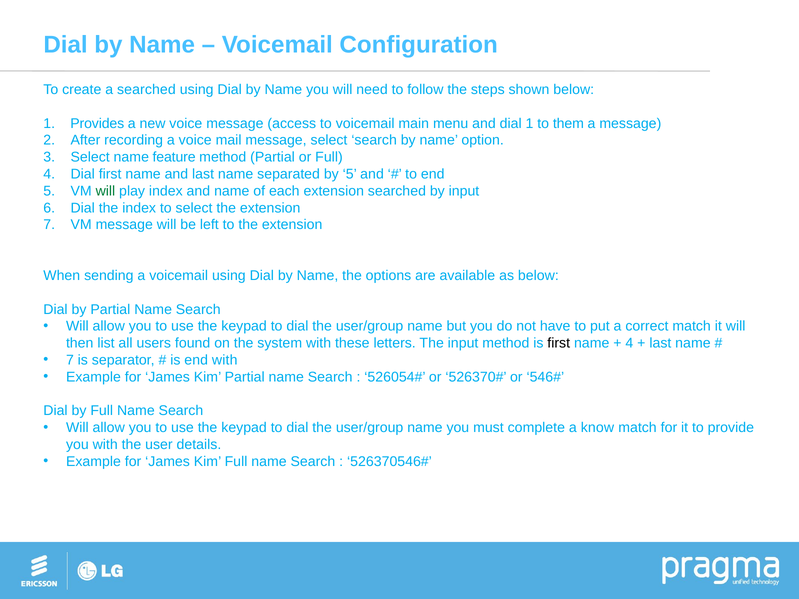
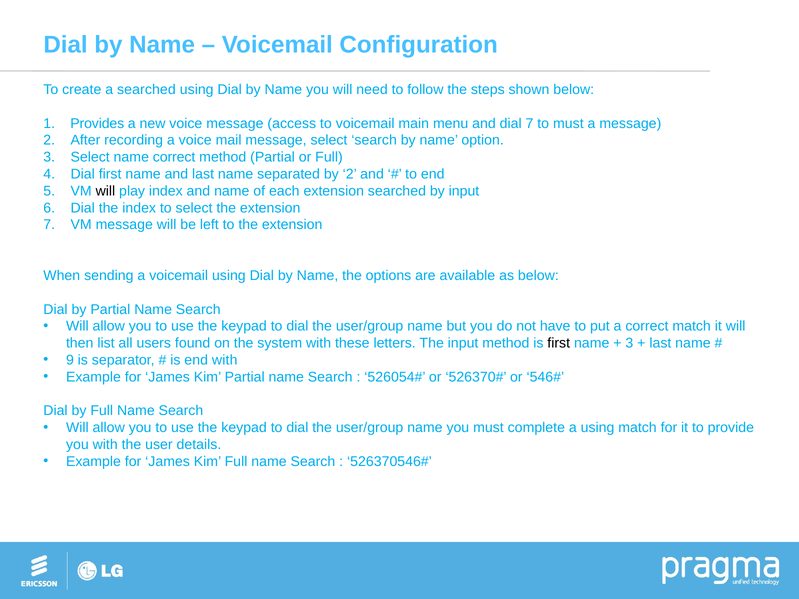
dial 1: 1 -> 7
to them: them -> must
name feature: feature -> correct
by 5: 5 -> 2
will at (105, 191) colour: green -> black
4 at (629, 344): 4 -> 3
7 at (70, 360): 7 -> 9
a know: know -> using
